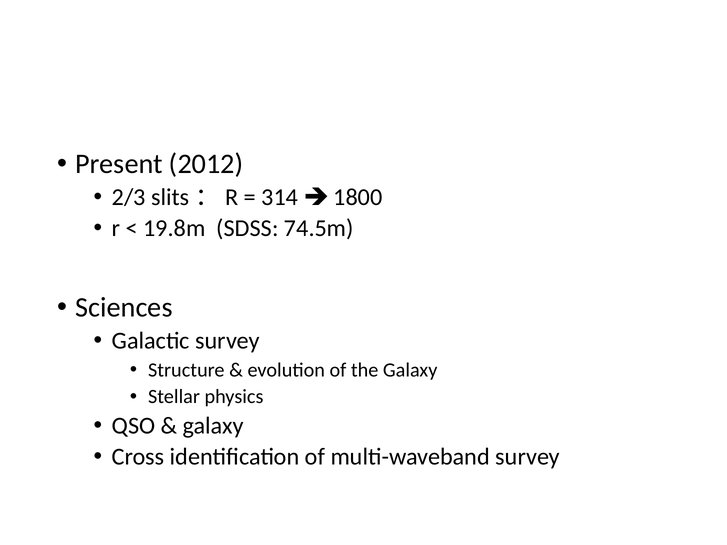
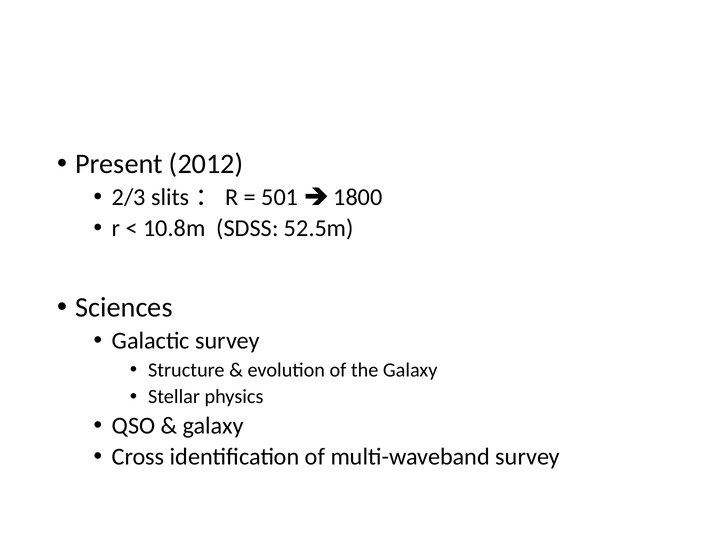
314: 314 -> 501
19.8m: 19.8m -> 10.8m
74.5m: 74.5m -> 52.5m
